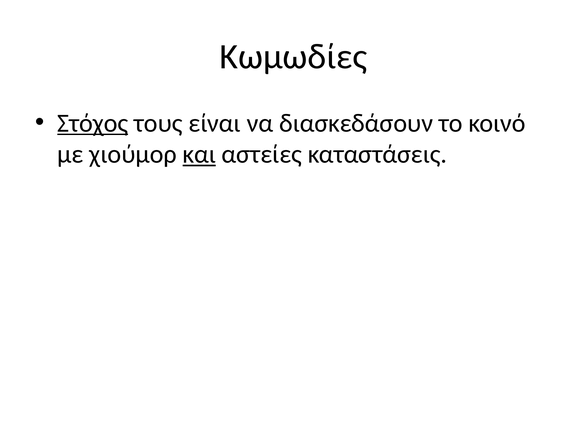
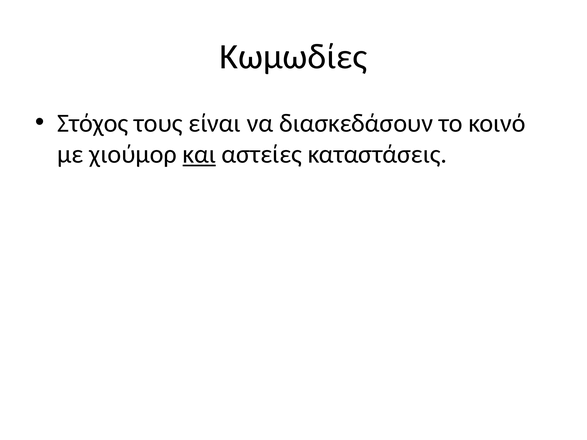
Στόχος underline: present -> none
